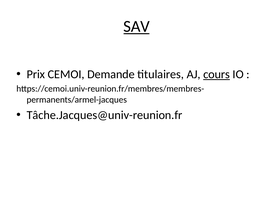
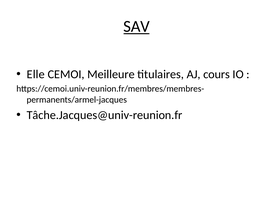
Prix: Prix -> Elle
Demande: Demande -> Meilleure
cours underline: present -> none
